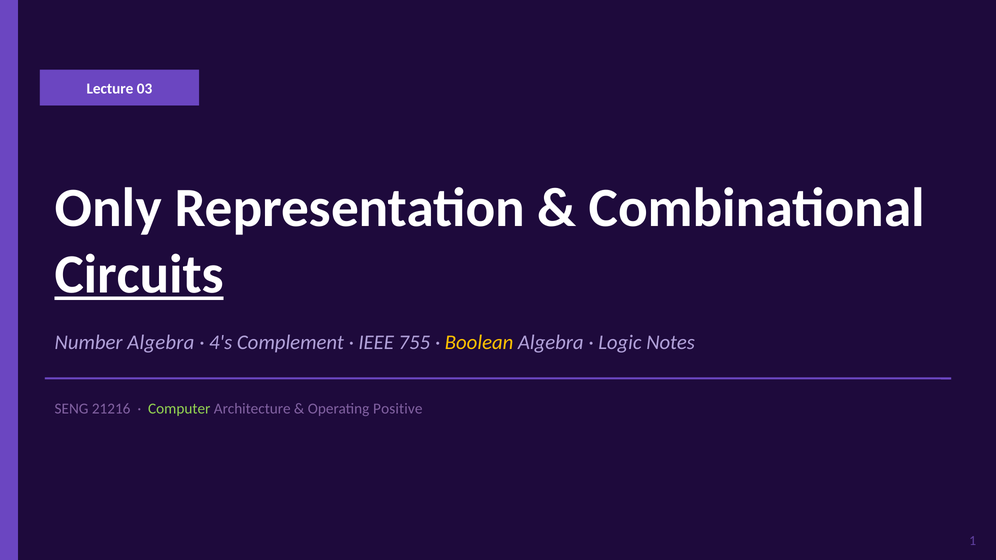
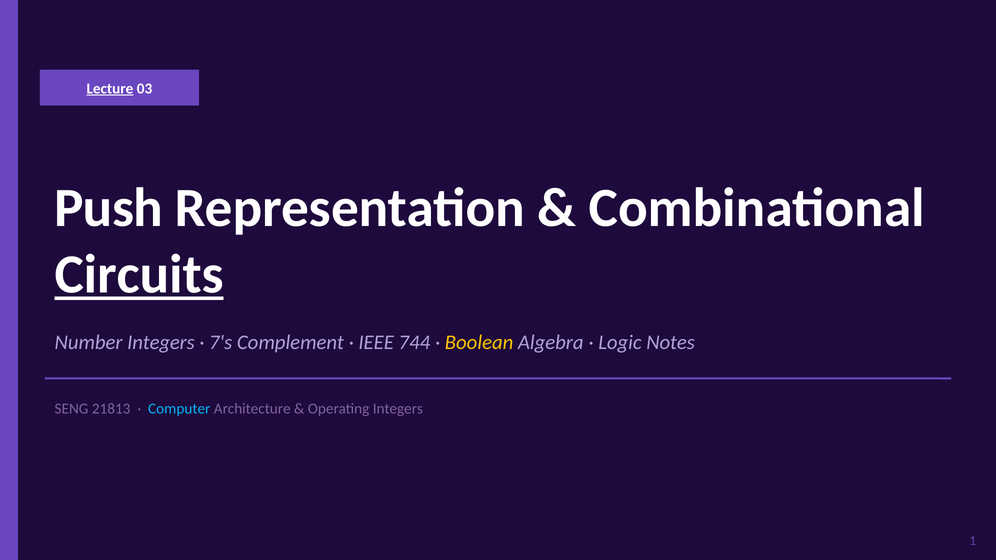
Lecture underline: none -> present
Only: Only -> Push
Number Algebra: Algebra -> Integers
4's: 4's -> 7's
755: 755 -> 744
21216: 21216 -> 21813
Computer colour: light green -> light blue
Operating Positive: Positive -> Integers
